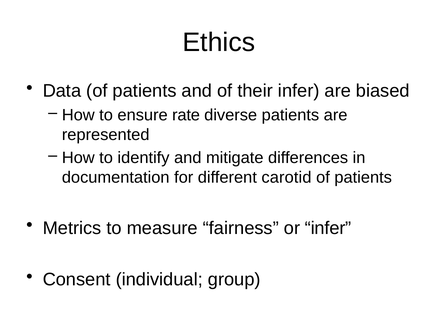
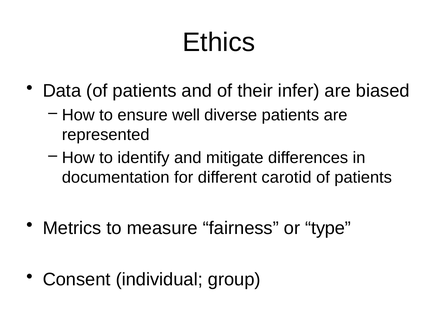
rate: rate -> well
or infer: infer -> type
